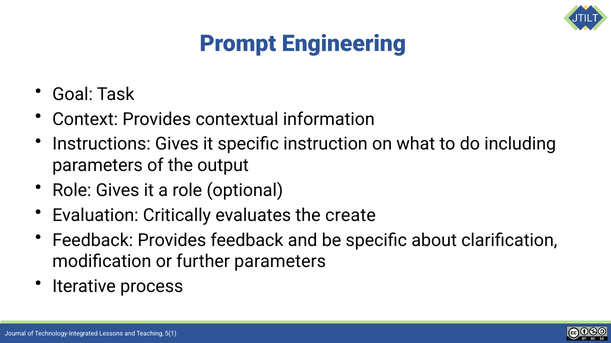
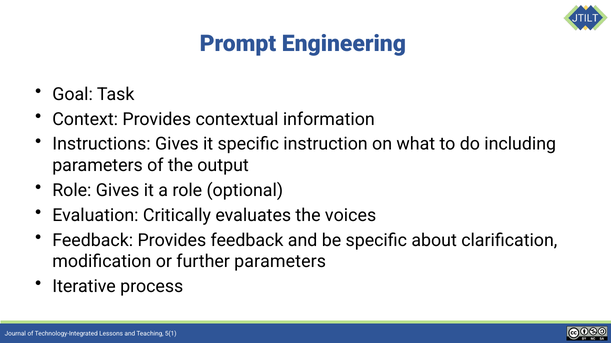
create: create -> voices
